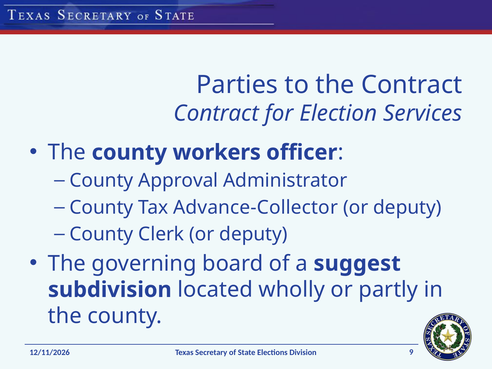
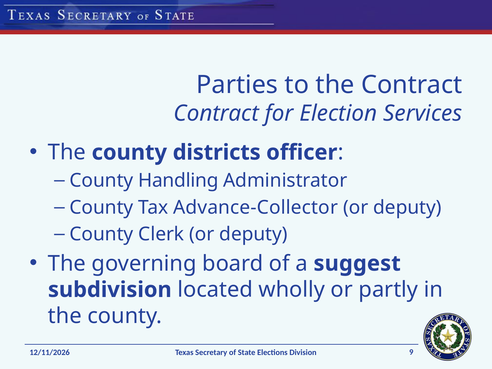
workers: workers -> districts
Approval: Approval -> Handling
